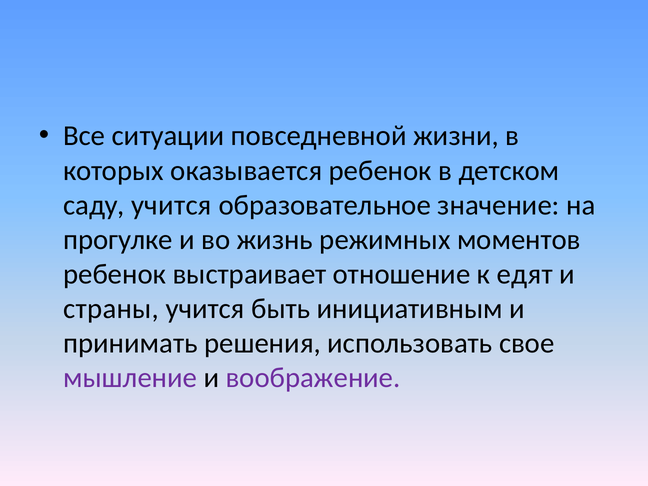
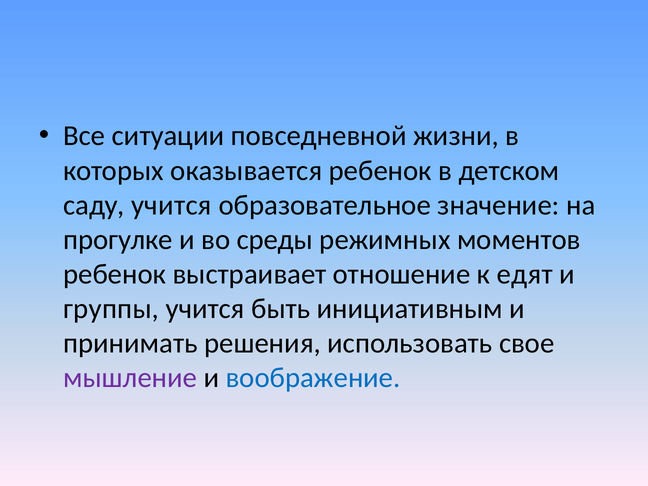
жизнь: жизнь -> среды
страны: страны -> группы
воображение colour: purple -> blue
